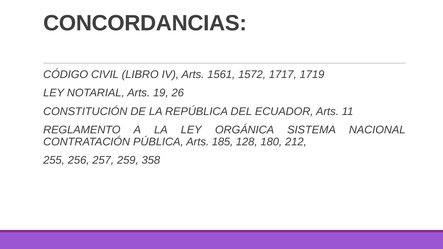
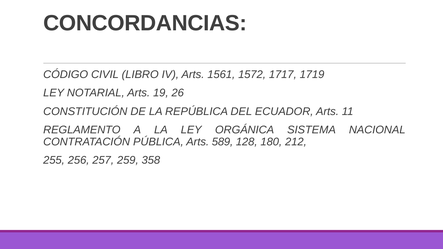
185: 185 -> 589
